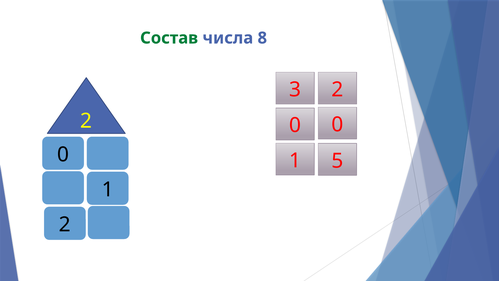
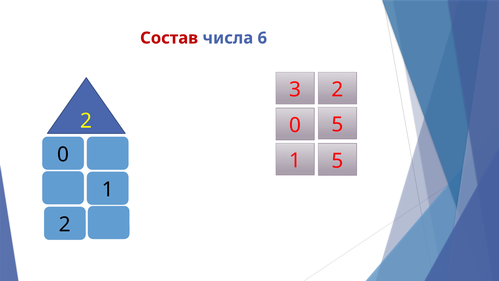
Состав colour: green -> red
8: 8 -> 6
0 0: 0 -> 5
